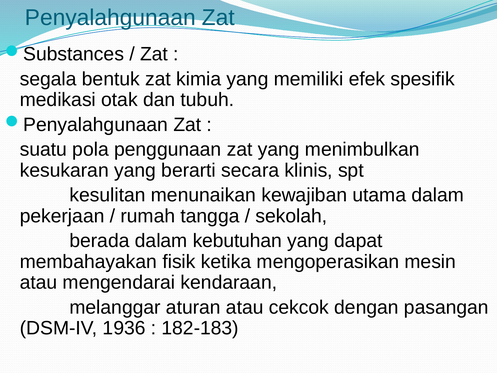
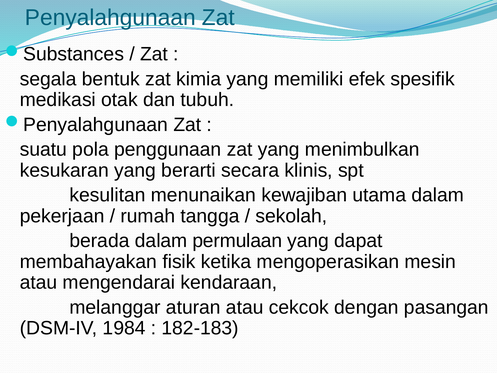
kebutuhan: kebutuhan -> permulaan
1936: 1936 -> 1984
